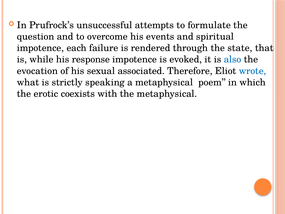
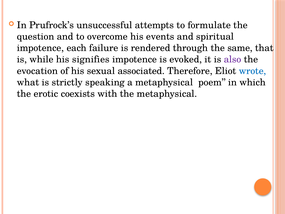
state: state -> same
response: response -> signifies
also colour: blue -> purple
